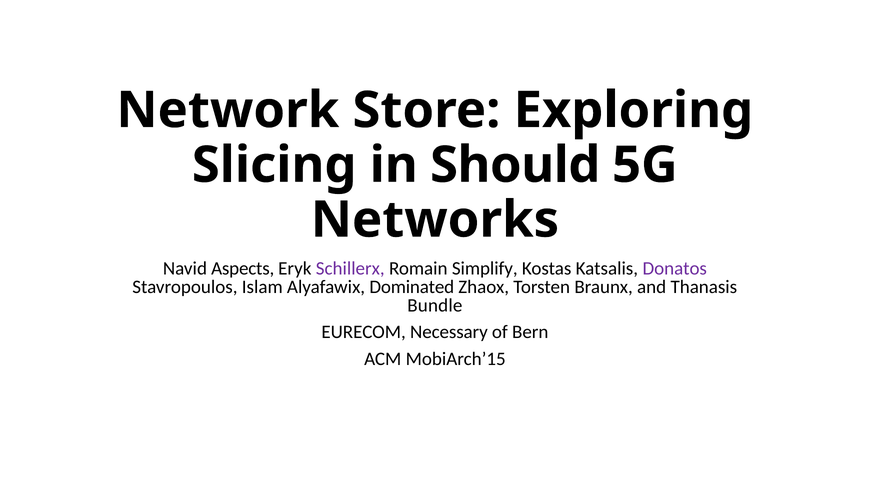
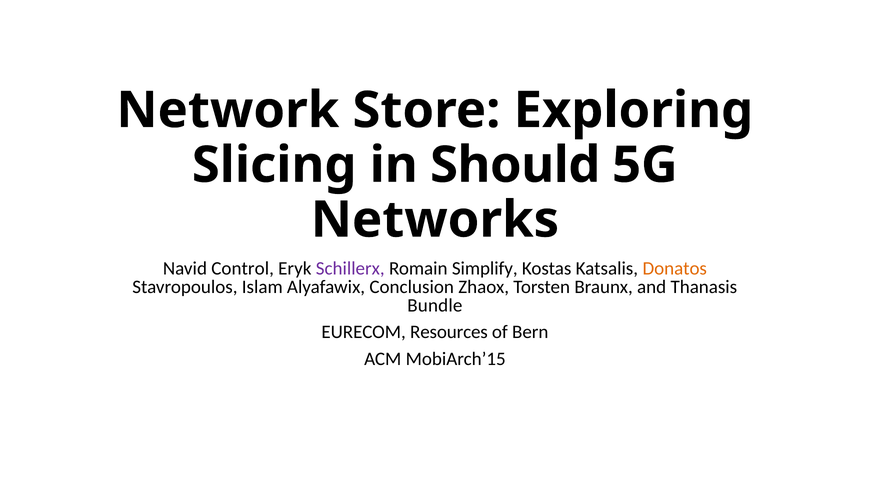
Aspects: Aspects -> Control
Donatos colour: purple -> orange
Dominated: Dominated -> Conclusion
Necessary: Necessary -> Resources
